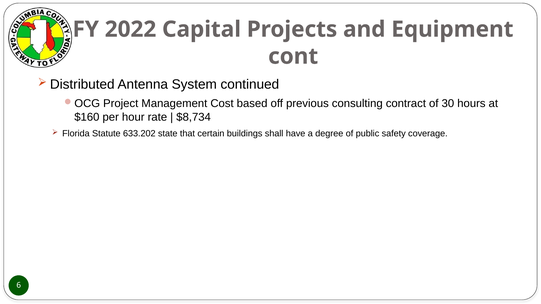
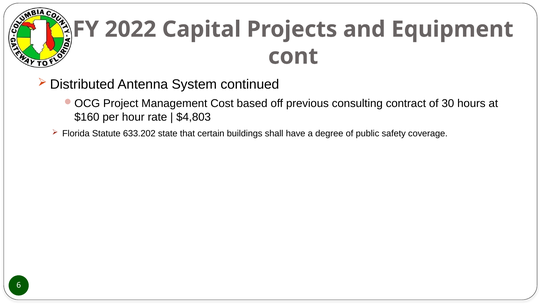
$8,734: $8,734 -> $4,803
